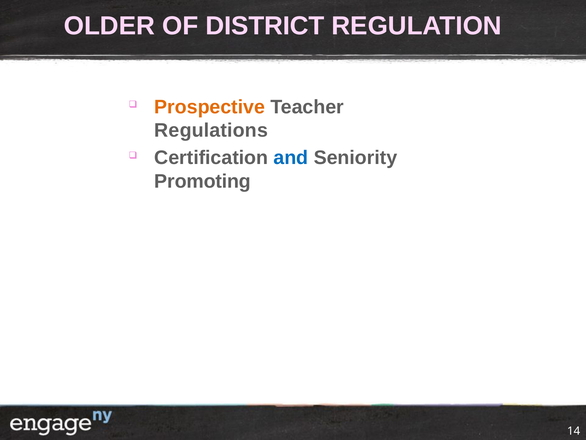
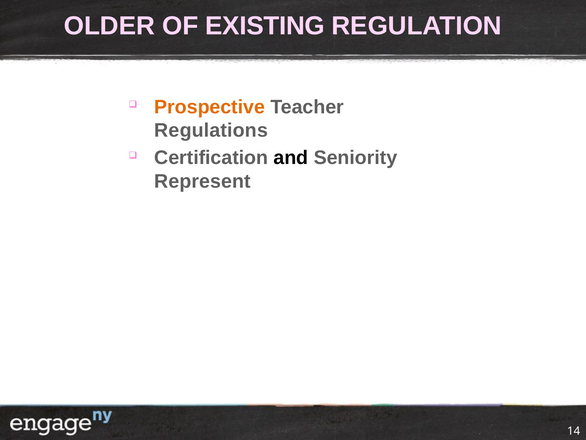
DISTRICT: DISTRICT -> EXISTING
and colour: blue -> black
Promoting: Promoting -> Represent
